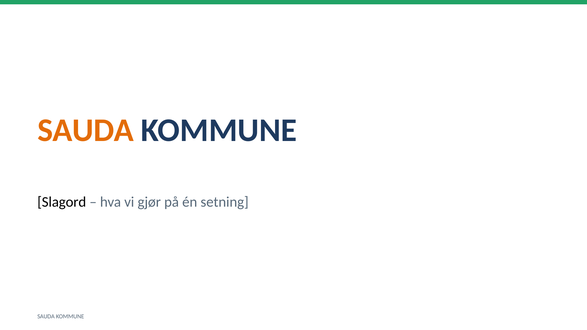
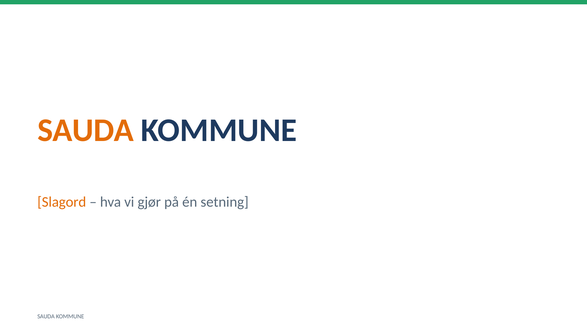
Slagord colour: black -> orange
